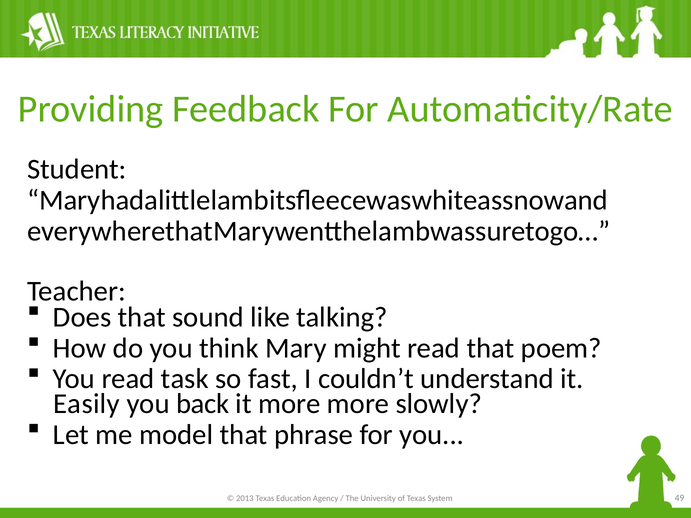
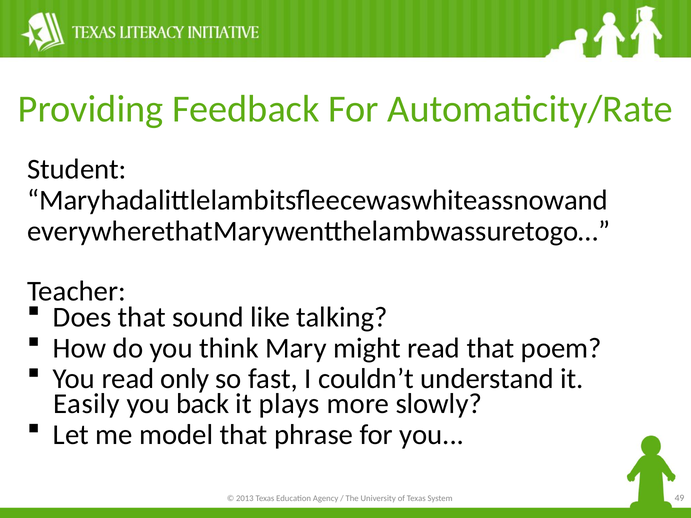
task: task -> only
it more: more -> plays
